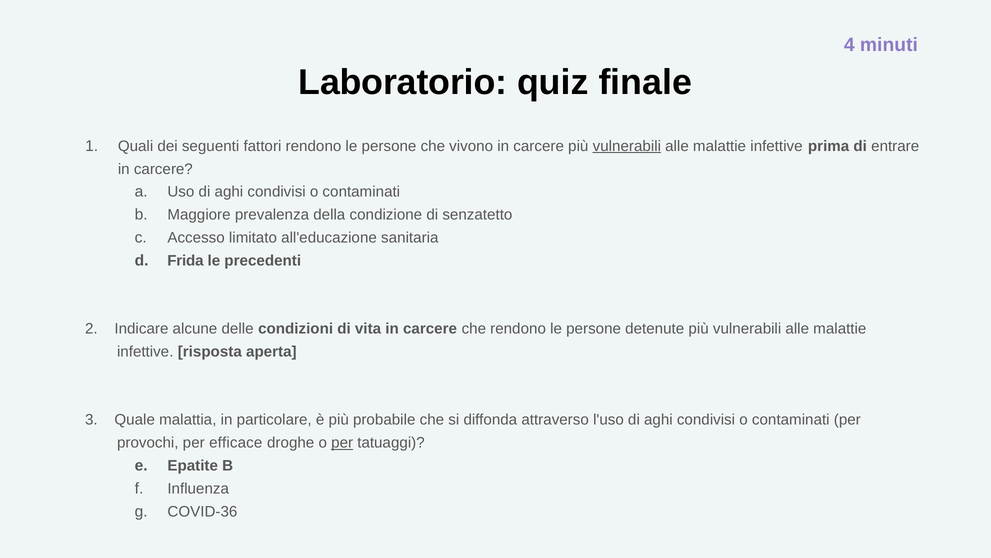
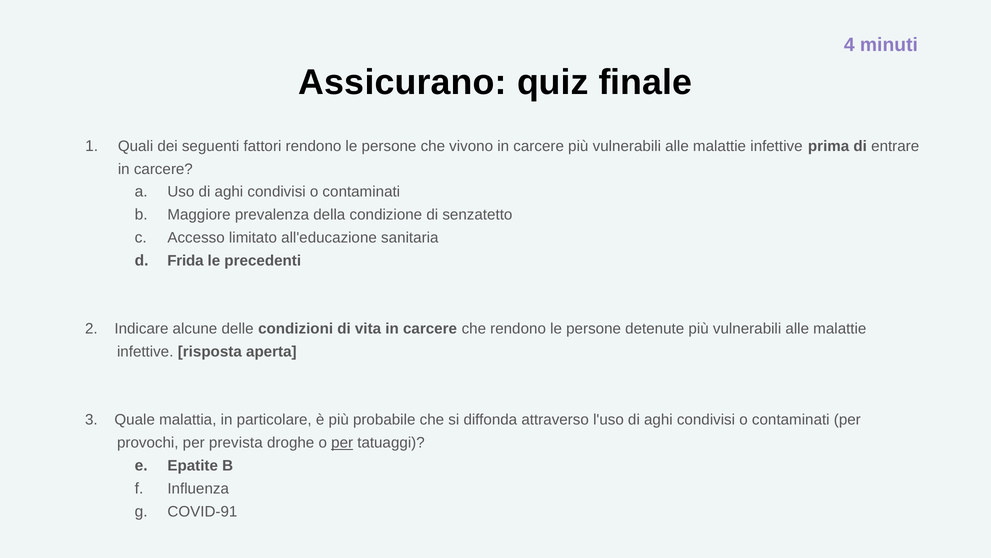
Laboratorio: Laboratorio -> Assicurano
vulnerabili at (627, 146) underline: present -> none
efficace: efficace -> prevista
COVID-36: COVID-36 -> COVID-91
